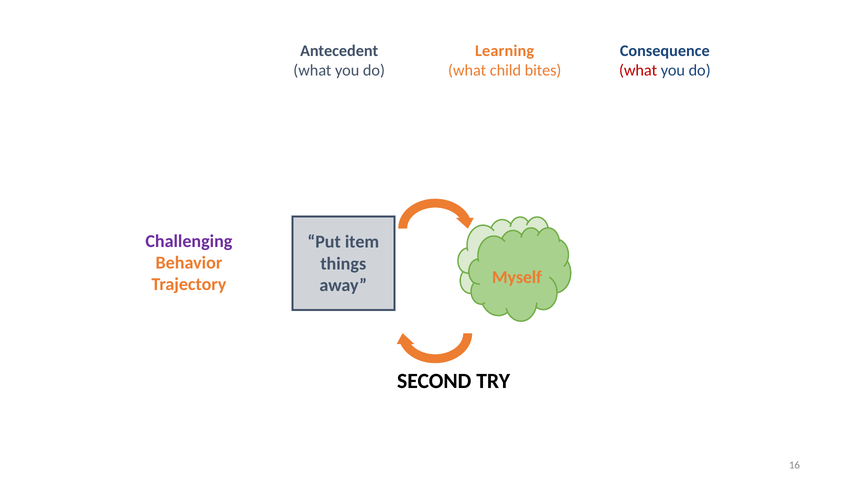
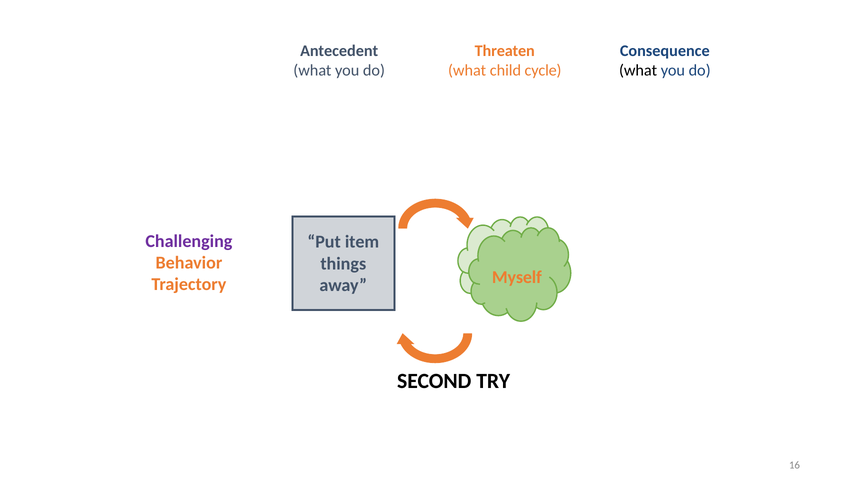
Learning: Learning -> Threaten
bites: bites -> cycle
what at (638, 71) colour: red -> black
